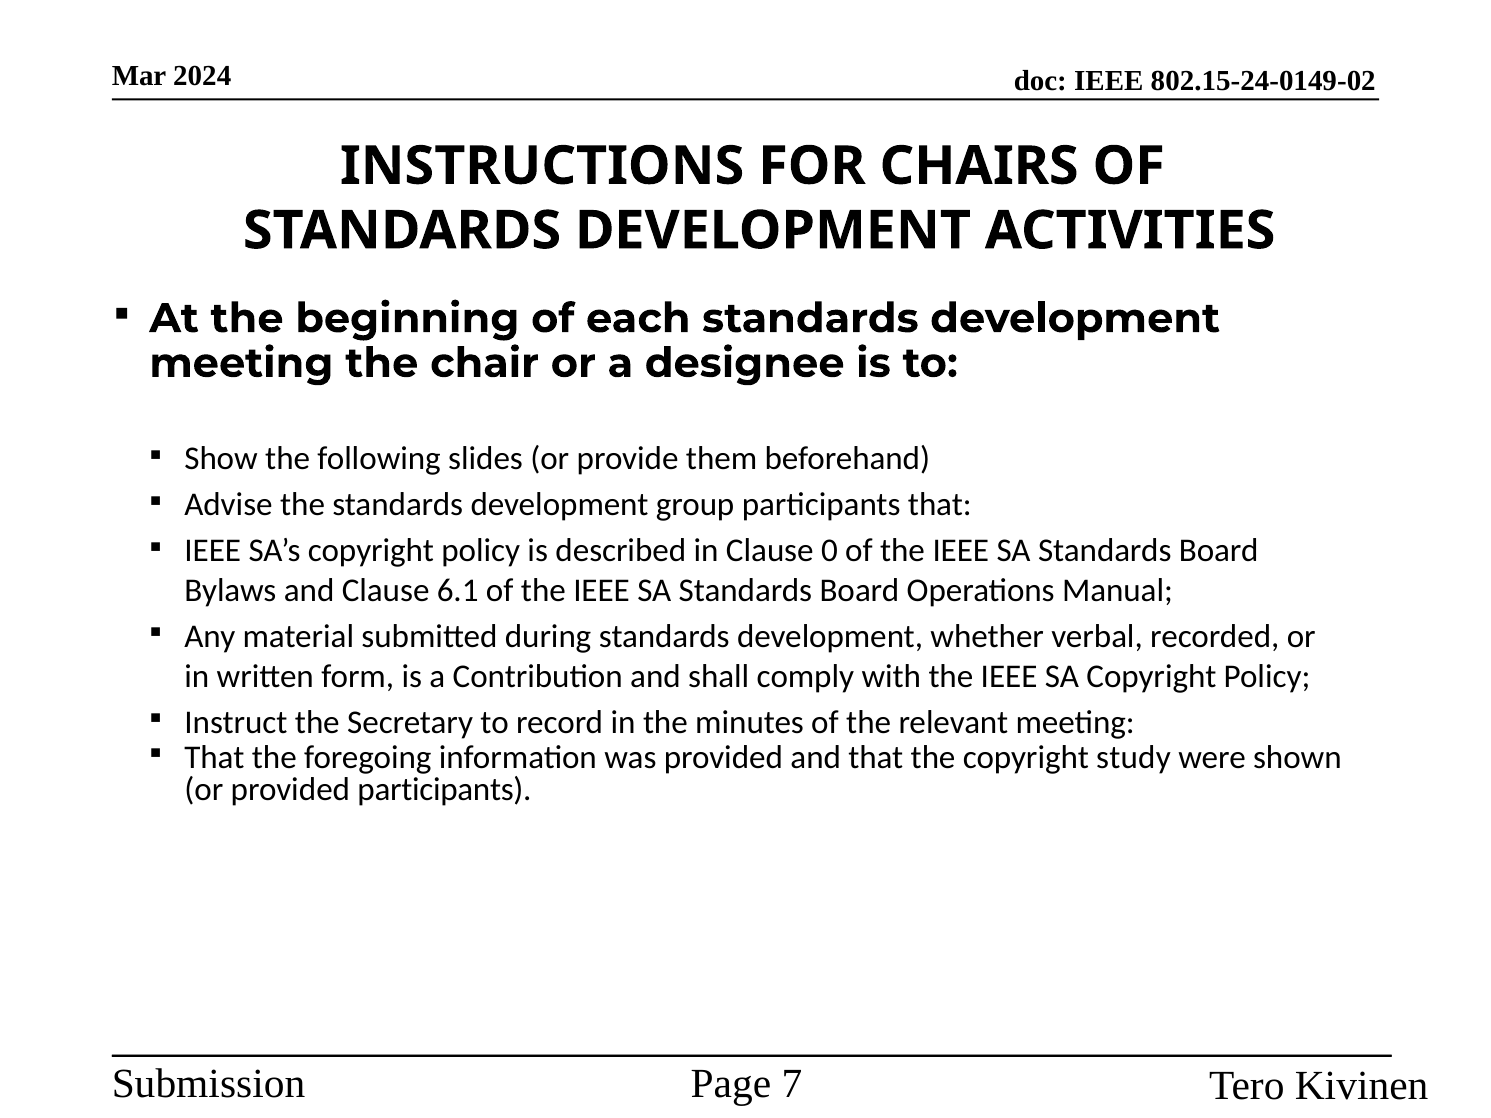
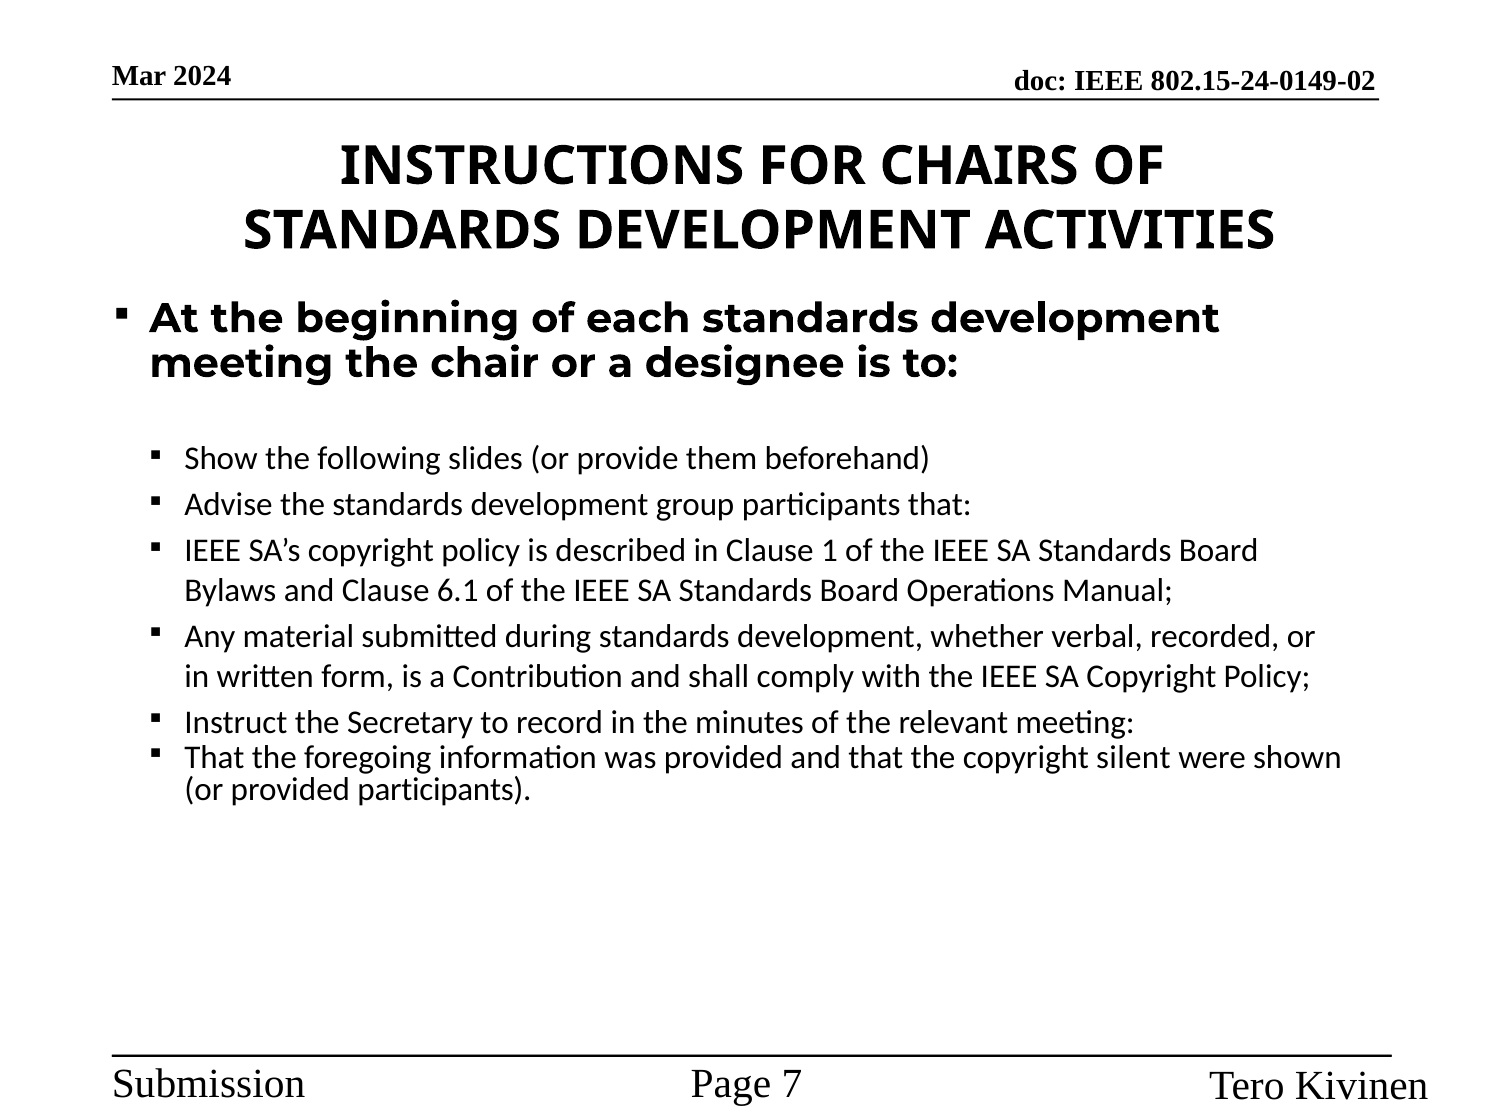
0: 0 -> 1
study: study -> silent
